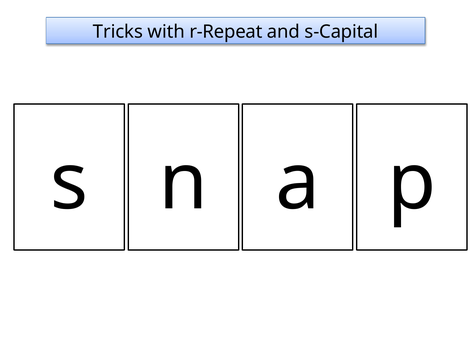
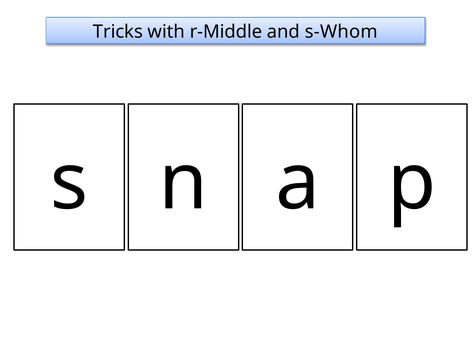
r-Repeat: r-Repeat -> r-Middle
s-Capital: s-Capital -> s-Whom
